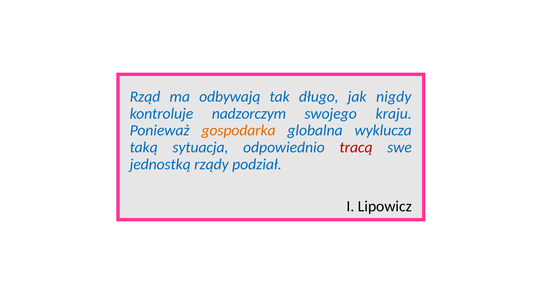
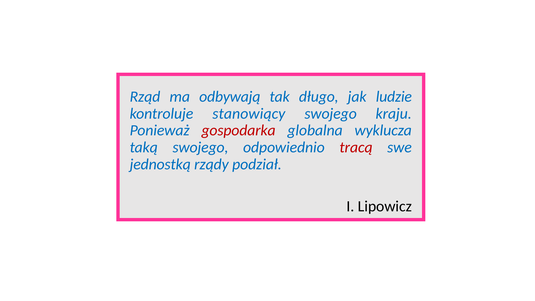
nigdy: nigdy -> ludzie
nadzorczym: nadzorczym -> stanowiący
gospodarka colour: orange -> red
taką sytuacja: sytuacja -> swojego
